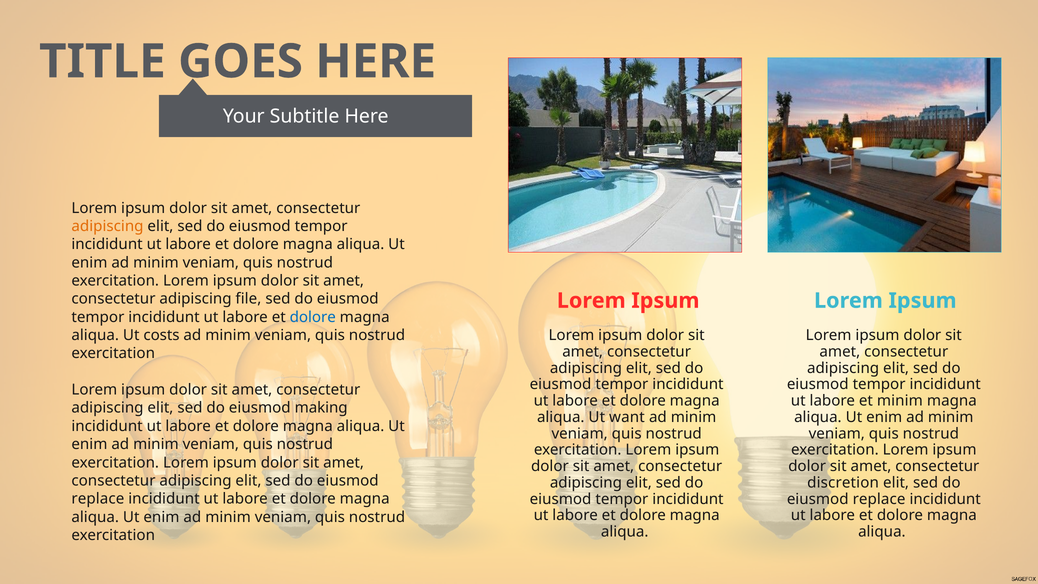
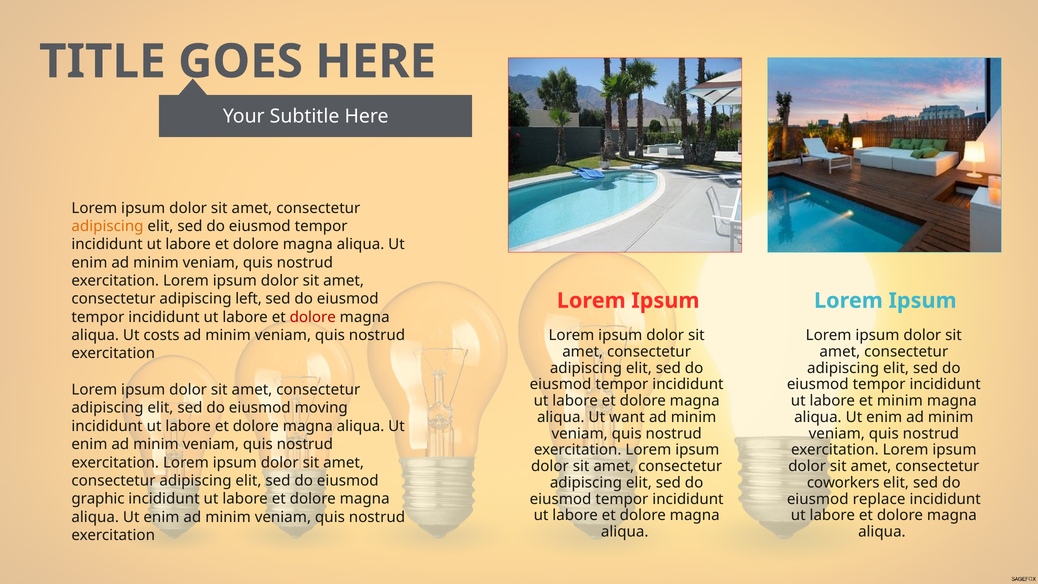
file: file -> left
dolore at (313, 317) colour: blue -> red
making: making -> moving
discretion: discretion -> coworkers
replace at (98, 499): replace -> graphic
